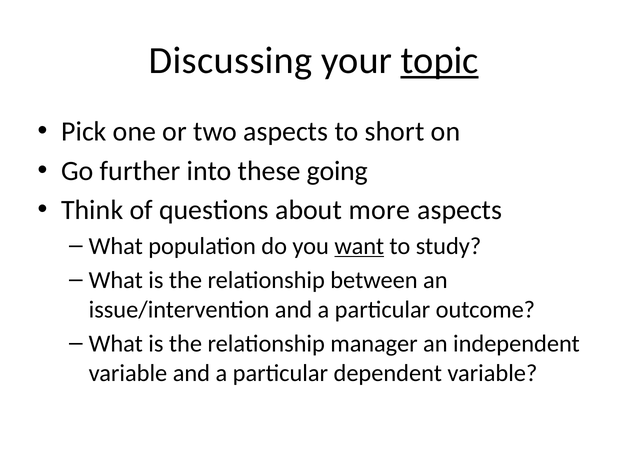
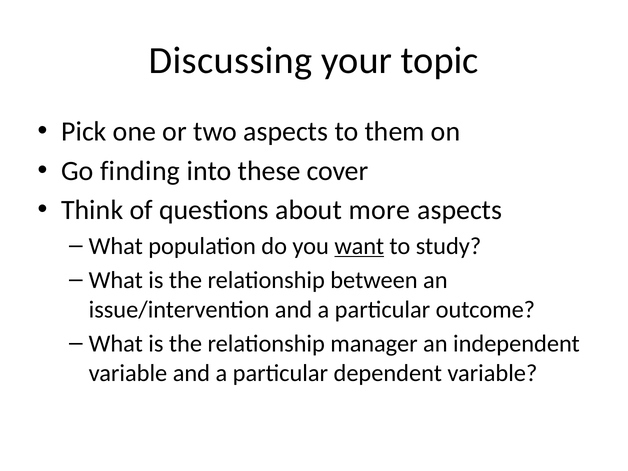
topic underline: present -> none
short: short -> them
further: further -> finding
going: going -> cover
